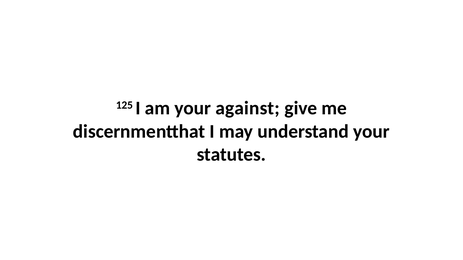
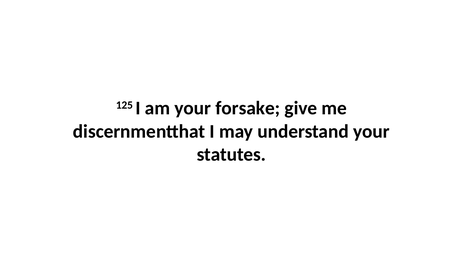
against: against -> forsake
